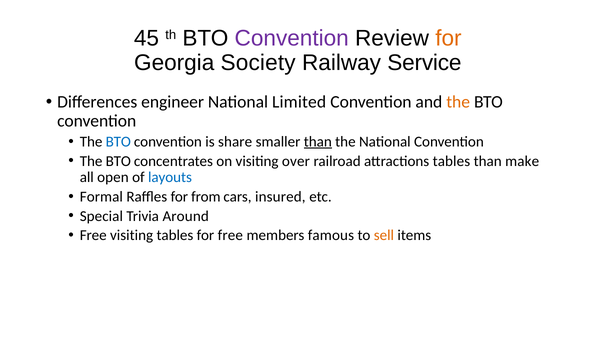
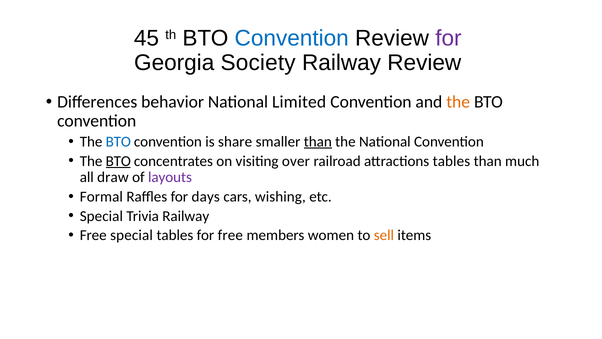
Convention at (292, 38) colour: purple -> blue
for at (448, 38) colour: orange -> purple
Railway Service: Service -> Review
engineer: engineer -> behavior
BTO at (118, 161) underline: none -> present
make: make -> much
open: open -> draw
layouts colour: blue -> purple
from: from -> days
insured: insured -> wishing
Trivia Around: Around -> Railway
Free visiting: visiting -> special
famous: famous -> women
